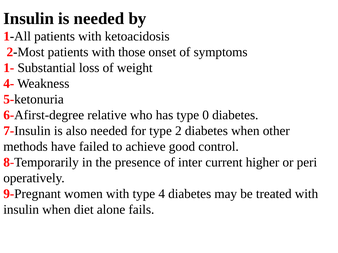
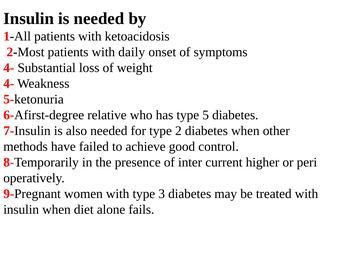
those: those -> daily
1- at (9, 68): 1- -> 4-
0: 0 -> 5
4: 4 -> 3
